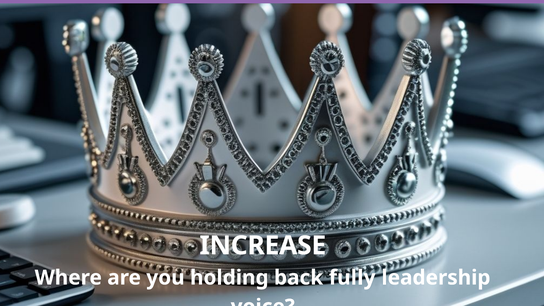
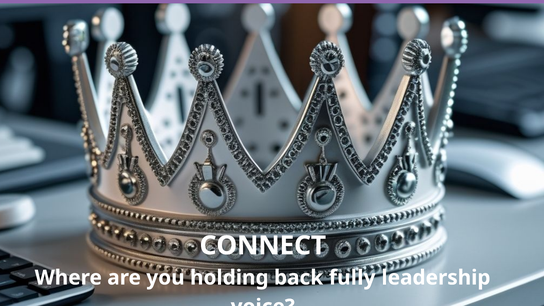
INCREASE: INCREASE -> CONNECT
